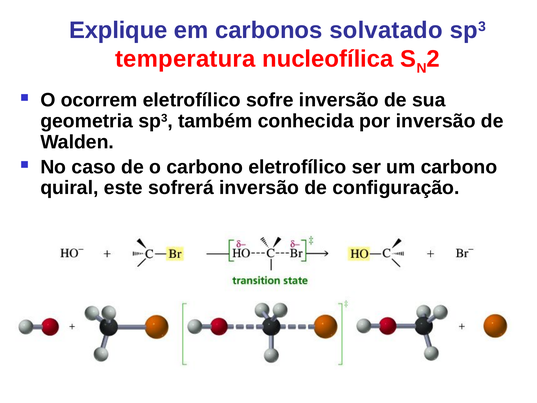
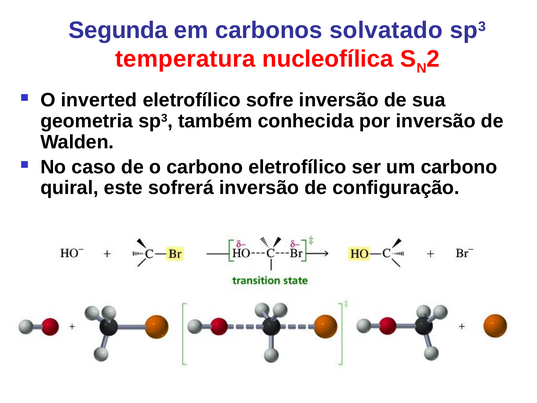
Explique: Explique -> Segunda
ocorrem: ocorrem -> inverted
